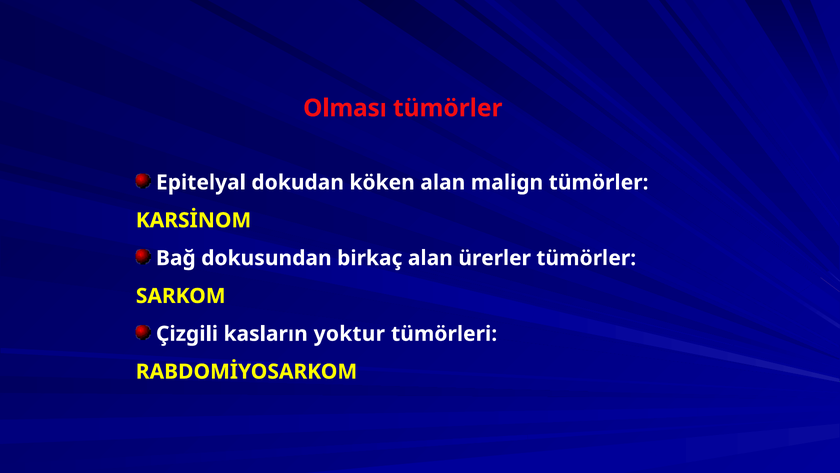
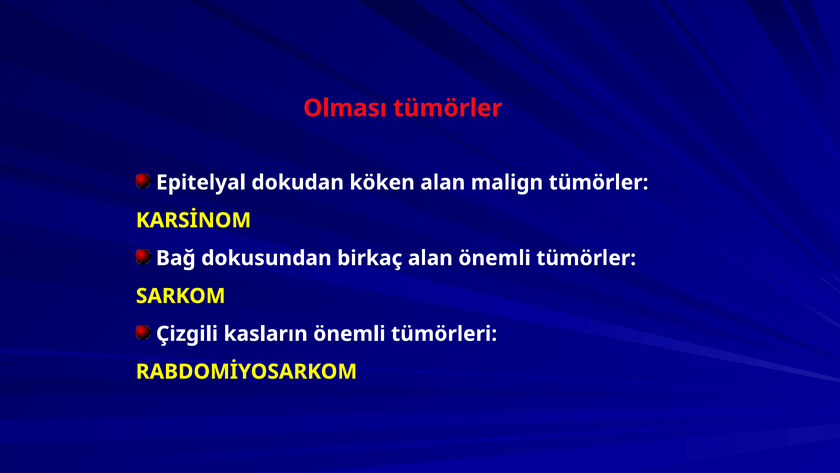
alan ürerler: ürerler -> önemli
kasların yoktur: yoktur -> önemli
